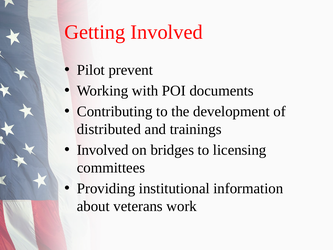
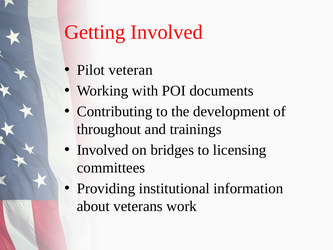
prevent: prevent -> veteran
distributed: distributed -> throughout
